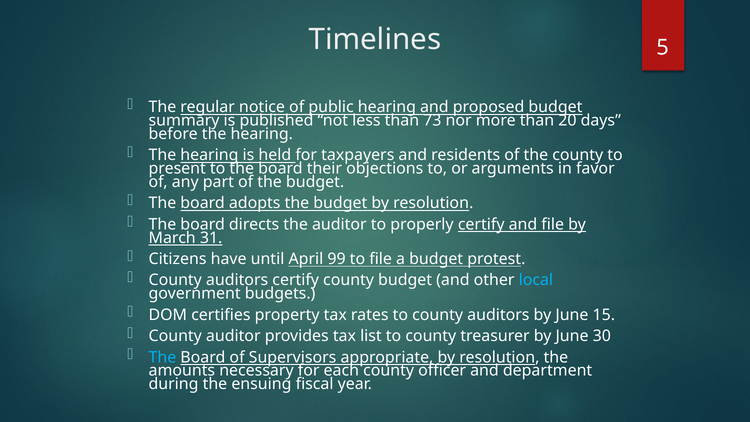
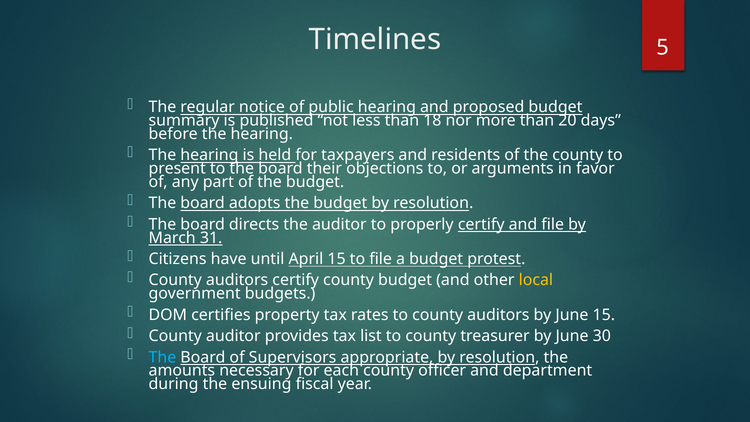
73: 73 -> 18
April 99: 99 -> 15
local colour: light blue -> yellow
